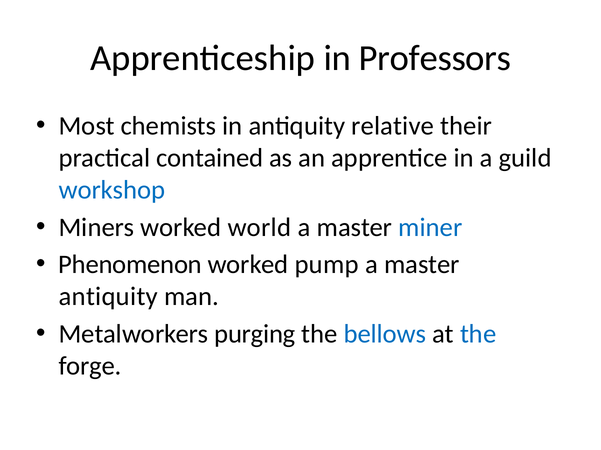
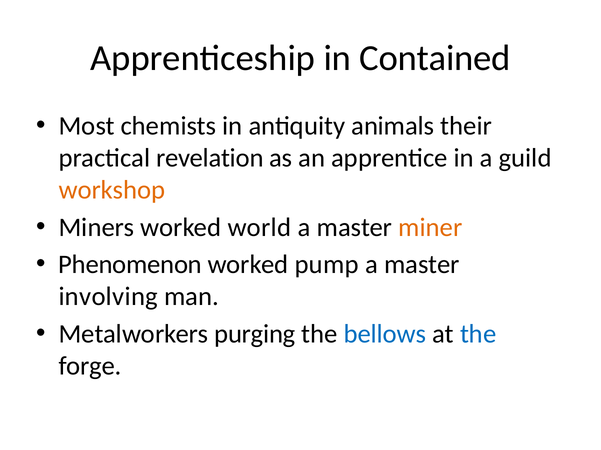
Professors: Professors -> Contained
relative: relative -> animals
contained: contained -> revelation
workshop colour: blue -> orange
miner colour: blue -> orange
antiquity at (108, 297): antiquity -> involving
